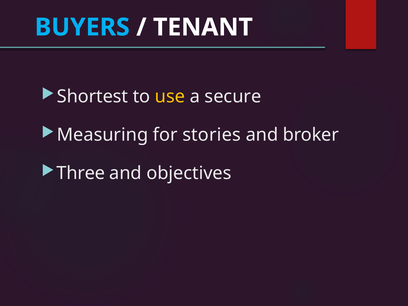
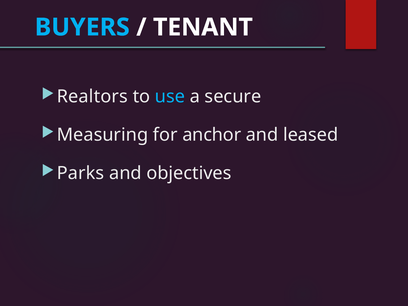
Shortest: Shortest -> Realtors
use colour: yellow -> light blue
stories: stories -> anchor
broker: broker -> leased
Three: Three -> Parks
